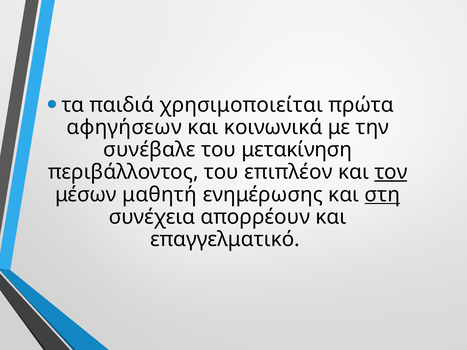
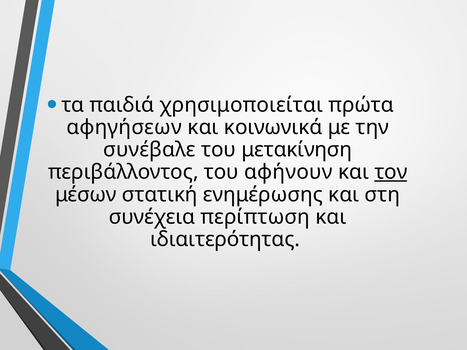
επιπλέον: επιπλέον -> αφήνουν
μαθητή: μαθητή -> στατική
στη underline: present -> none
απορρέουν: απορρέουν -> περίπτωση
επαγγελματικό: επαγγελματικό -> ιδιαιτερότητας
